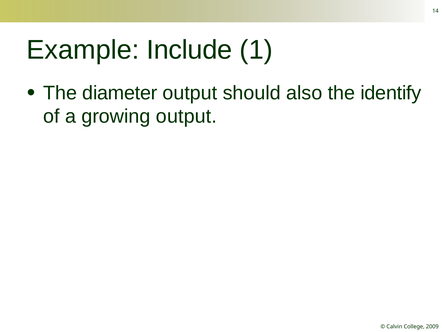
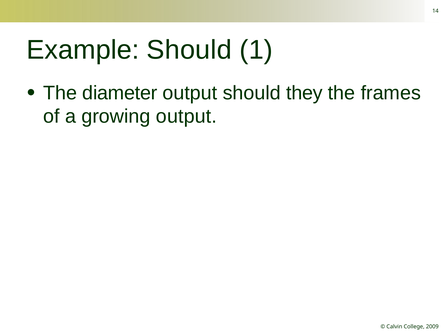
Example Include: Include -> Should
also: also -> they
identify: identify -> frames
